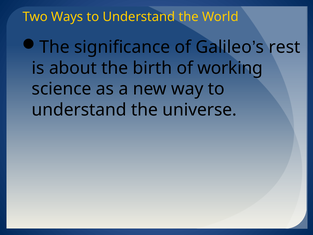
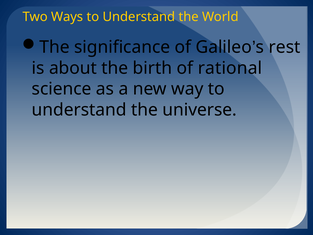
working: working -> rational
